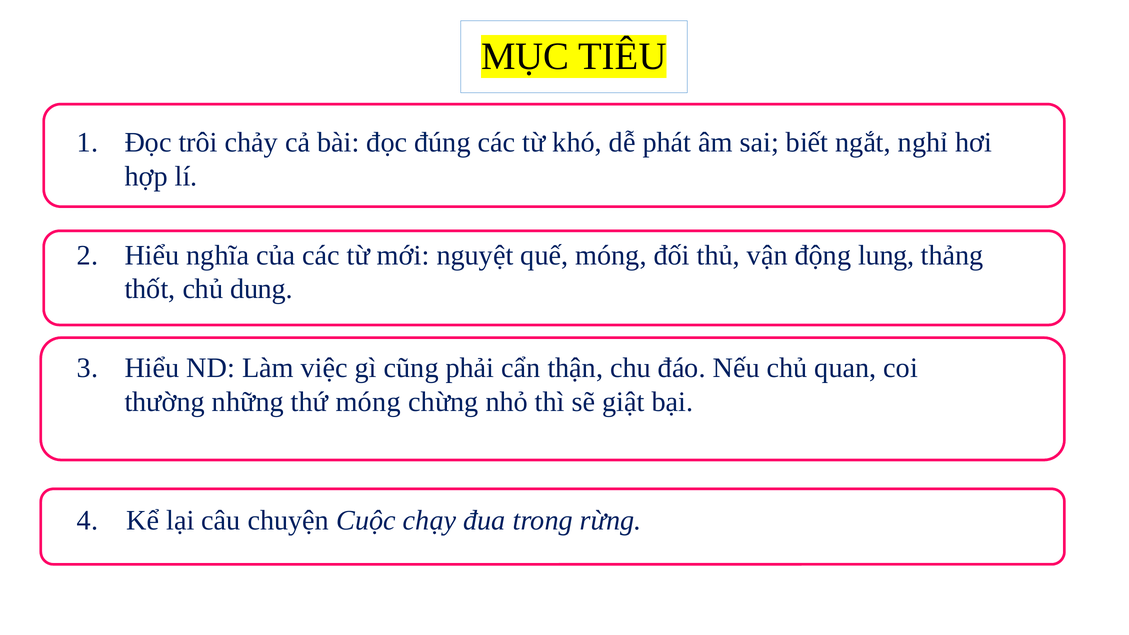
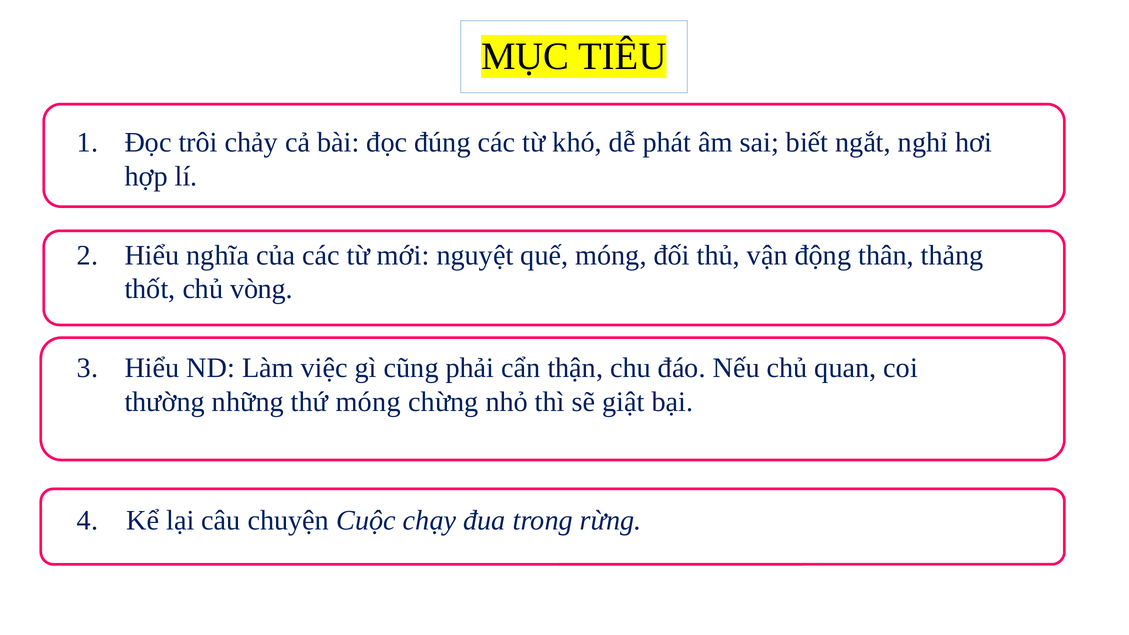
lung: lung -> thân
dung: dung -> vòng
